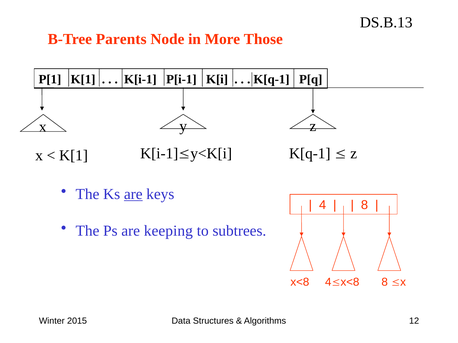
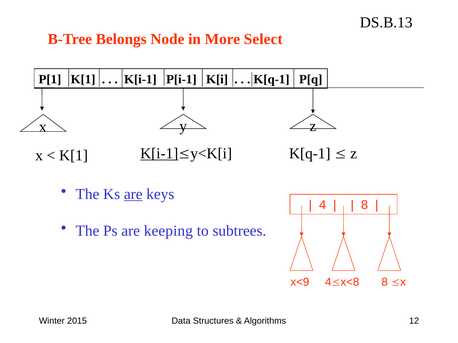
Parents: Parents -> Belongs
Those: Those -> Select
K[i-1 at (159, 154) underline: none -> present
x<8: x<8 -> x<9
